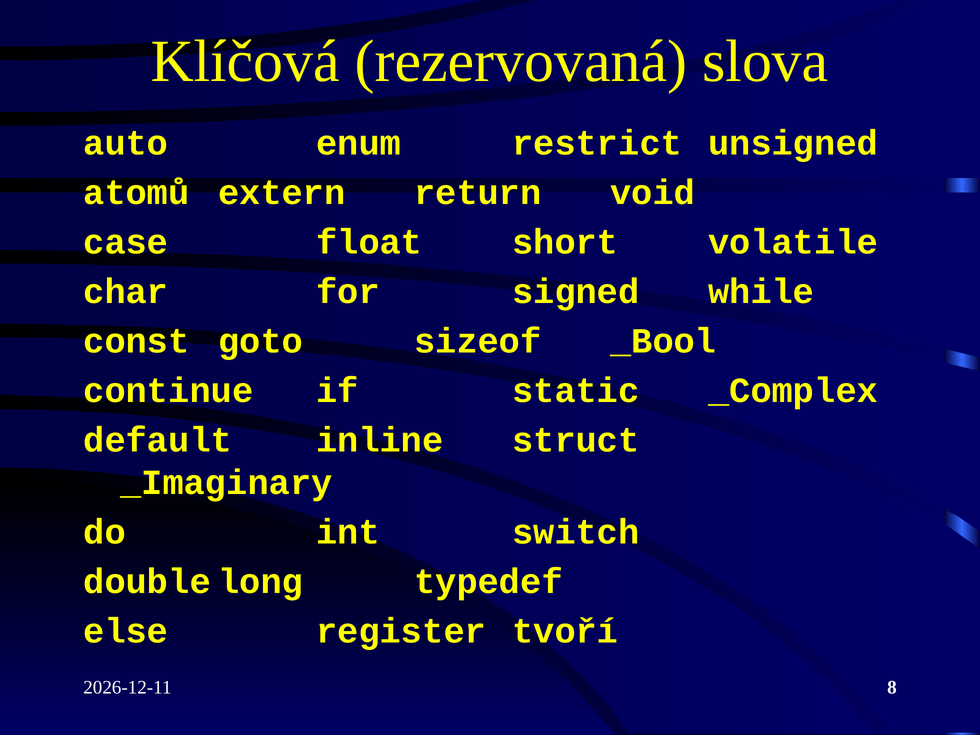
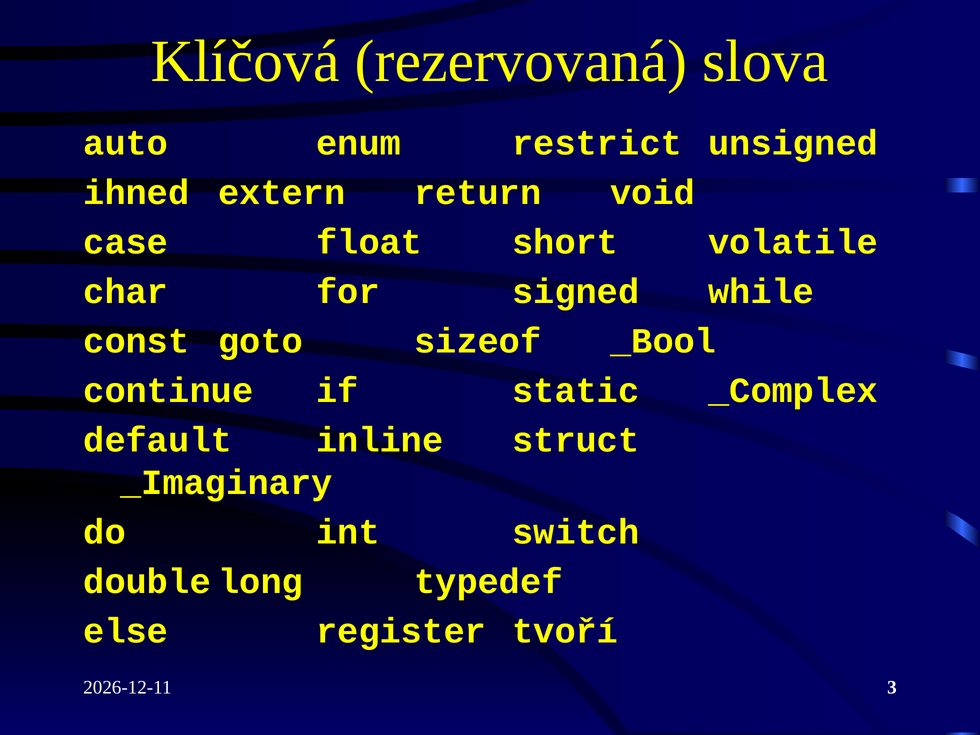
atomů: atomů -> ihned
8: 8 -> 3
